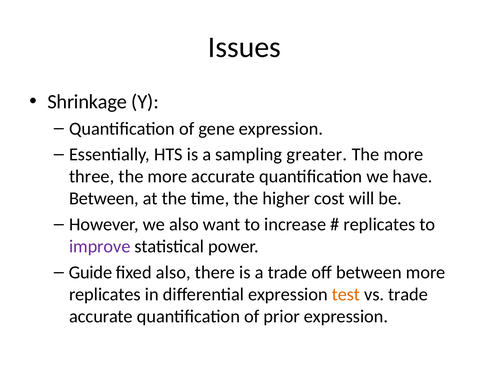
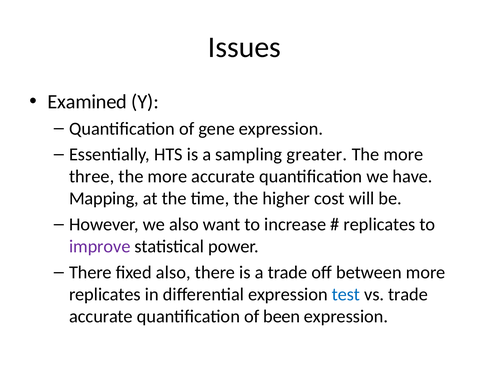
Shrinkage: Shrinkage -> Examined
Between at (104, 198): Between -> Mapping
Guide at (90, 272): Guide -> There
test colour: orange -> blue
prior: prior -> been
